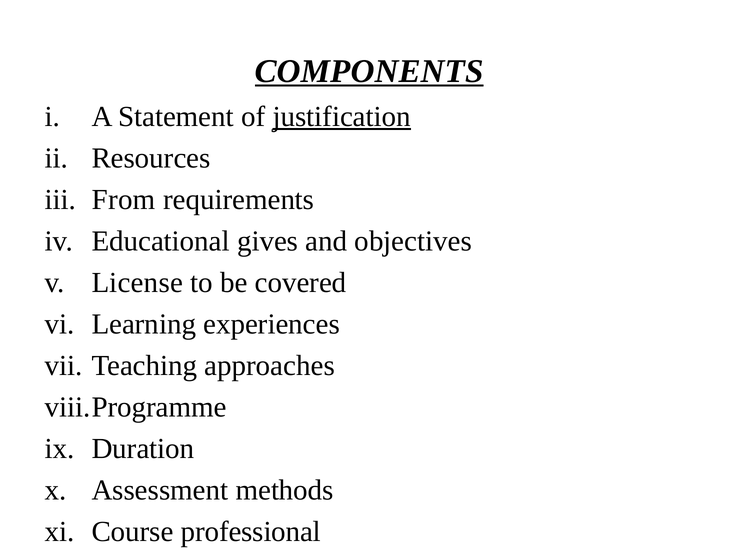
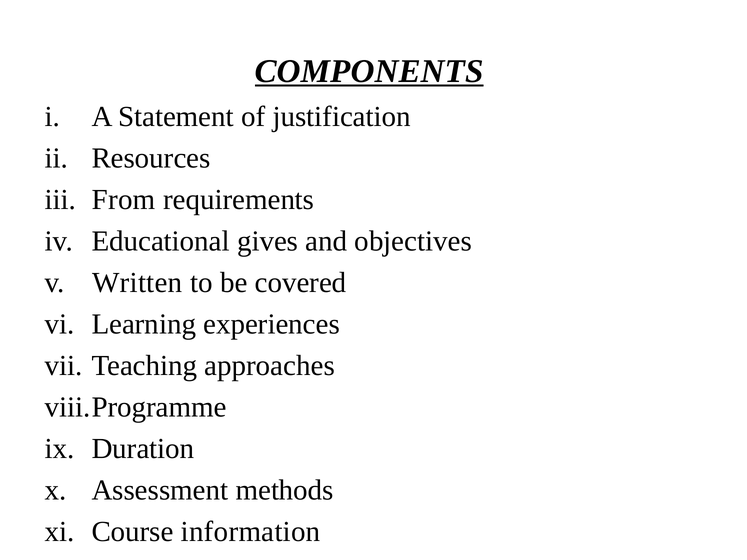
justification underline: present -> none
License: License -> Written
professional: professional -> information
